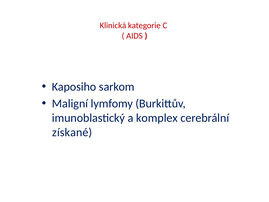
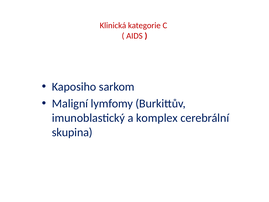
získané: získané -> skupina
